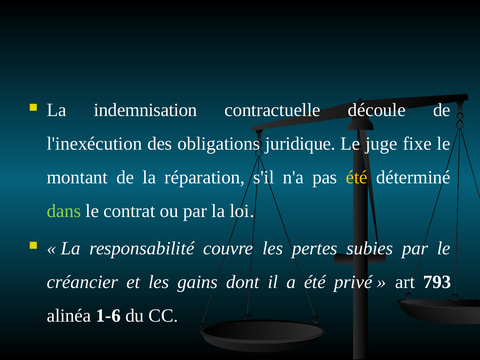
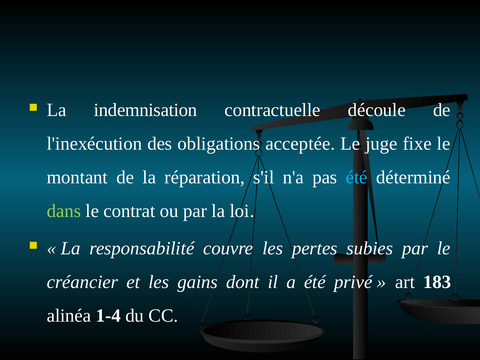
juridique: juridique -> acceptée
été at (357, 177) colour: yellow -> light blue
793: 793 -> 183
1-6: 1-6 -> 1-4
